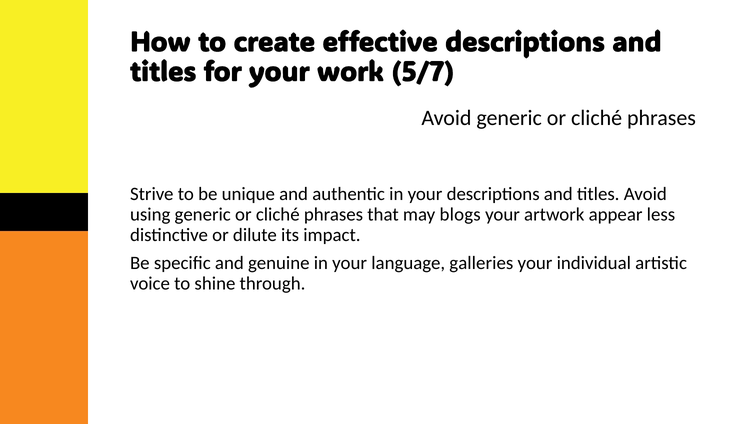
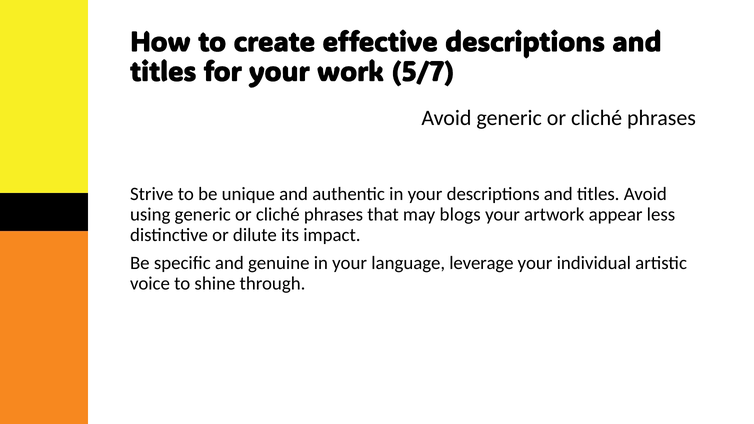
galleries: galleries -> leverage
